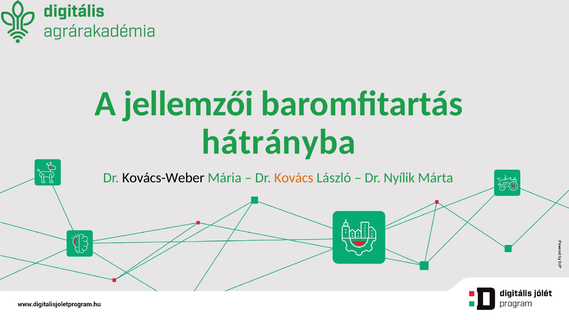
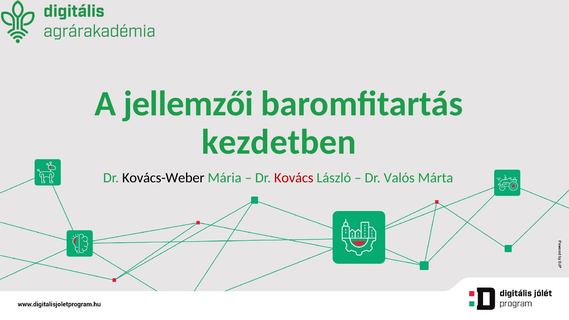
hátrányba: hátrányba -> kezdetben
Kovács colour: orange -> red
Nyílik: Nyílik -> Valós
